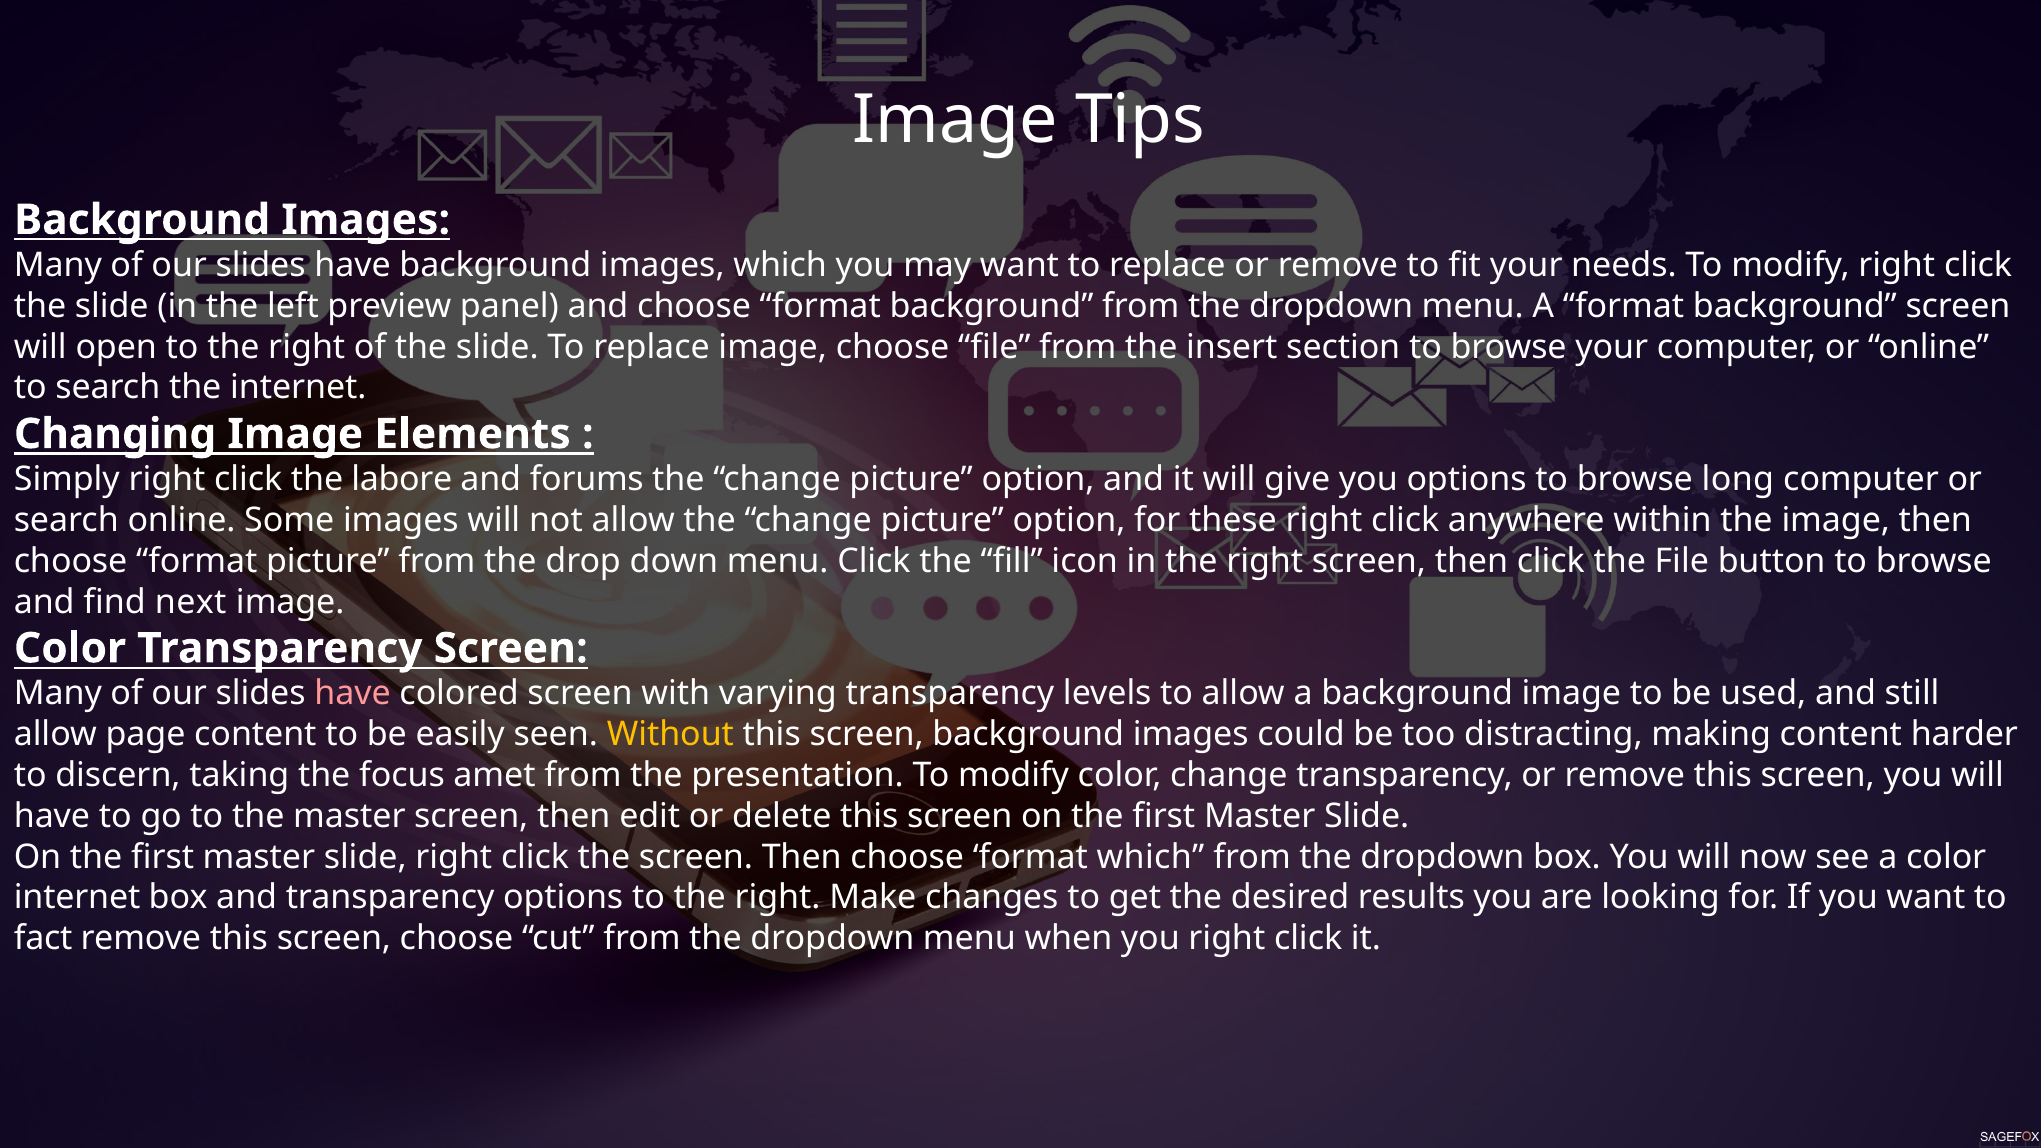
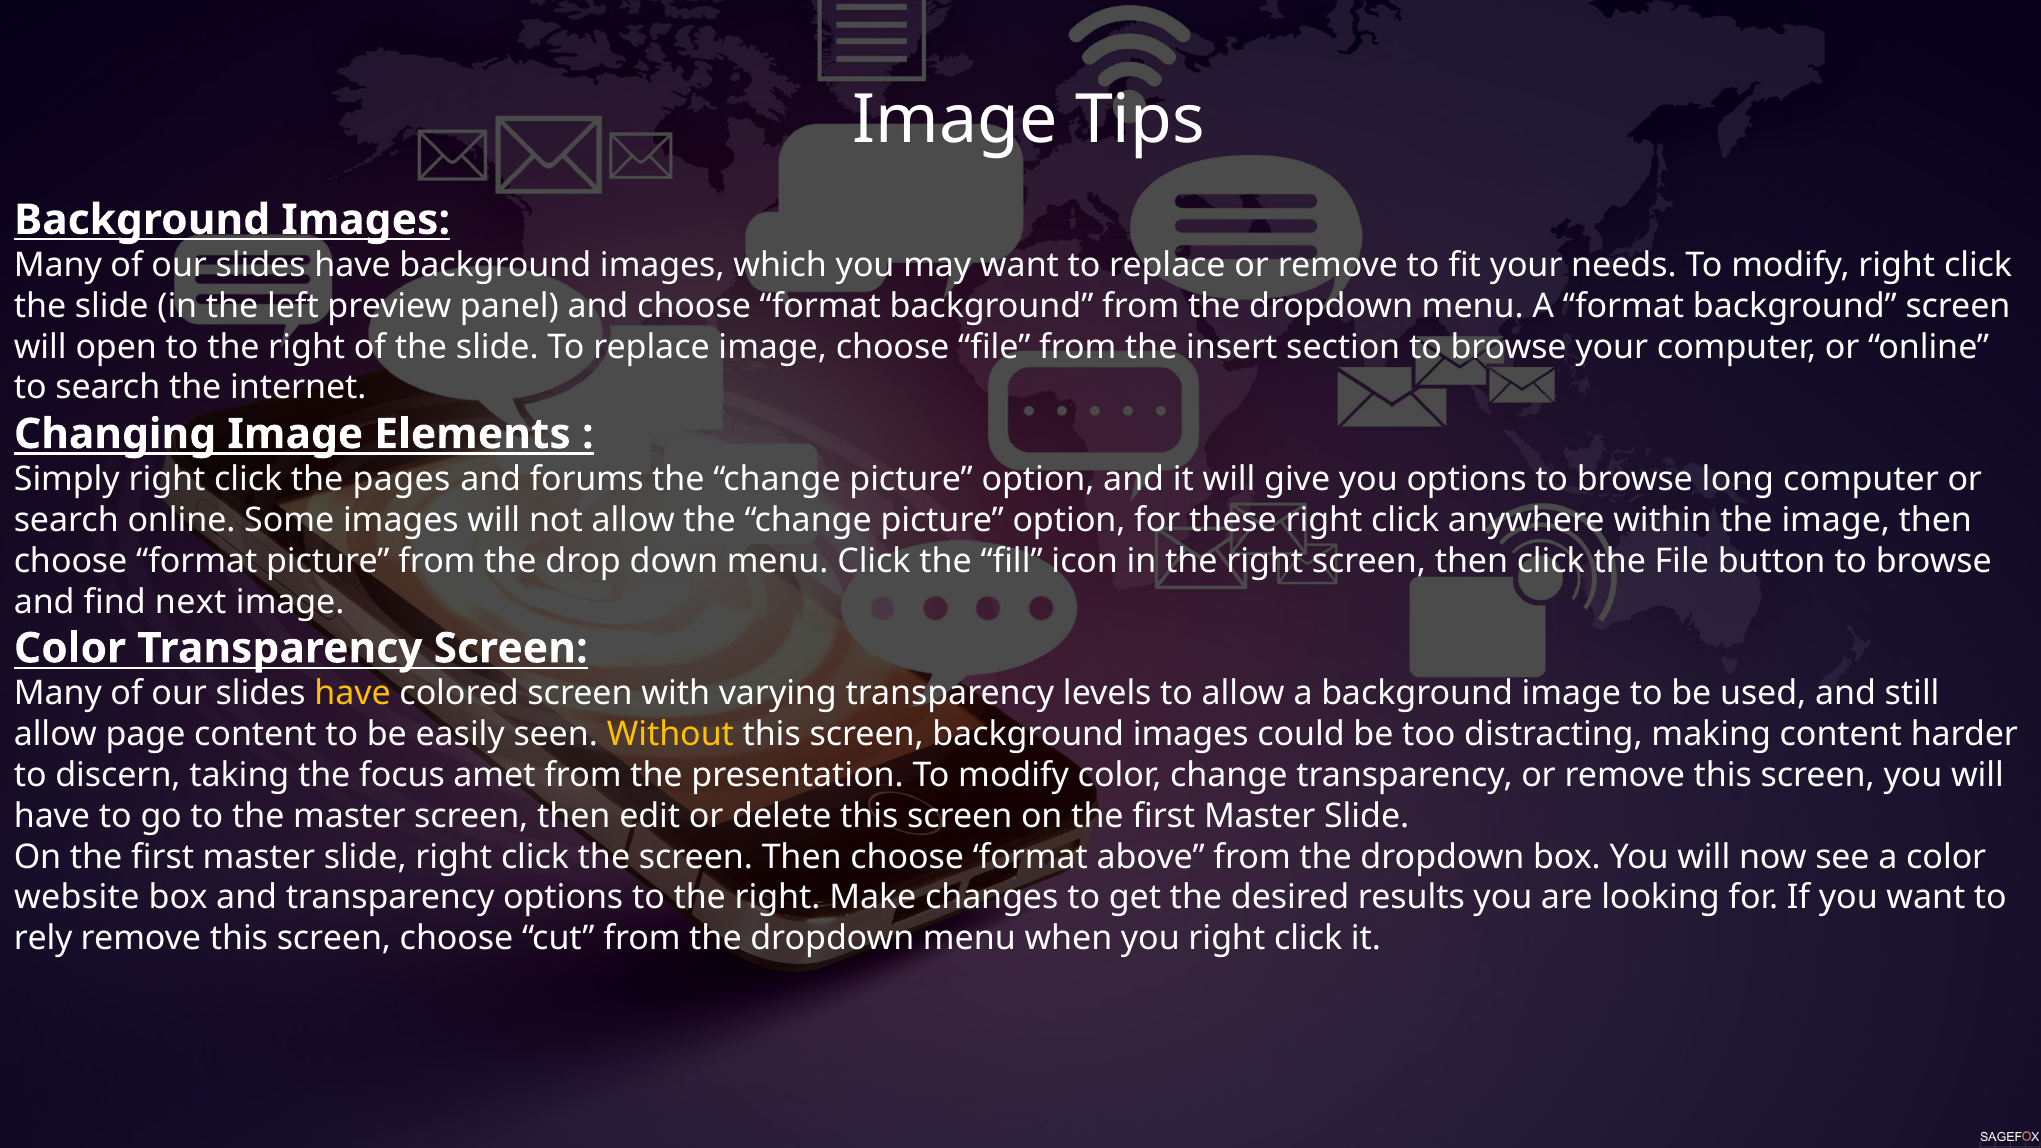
labore: labore -> pages
have at (353, 694) colour: pink -> yellow
format which: which -> above
internet at (77, 898): internet -> website
fact: fact -> rely
